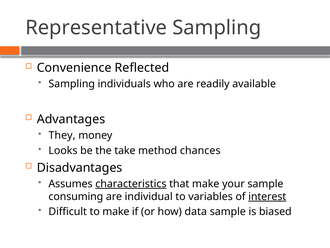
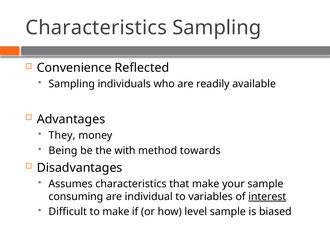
Representative at (96, 28): Representative -> Characteristics
Looks: Looks -> Being
take: take -> with
chances: chances -> towards
characteristics at (131, 184) underline: present -> none
data: data -> level
